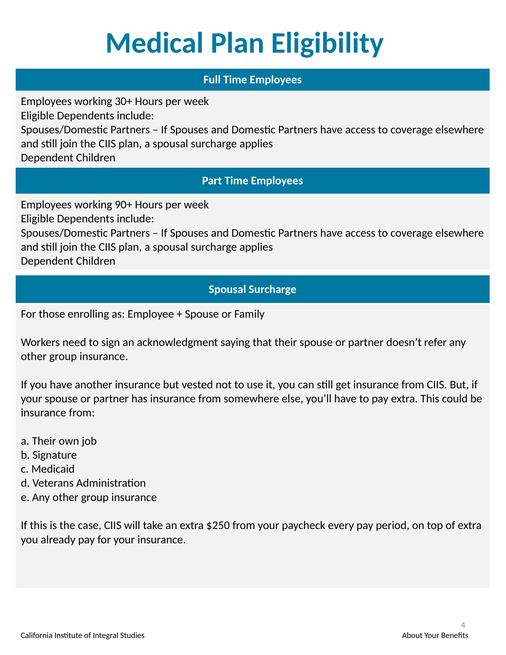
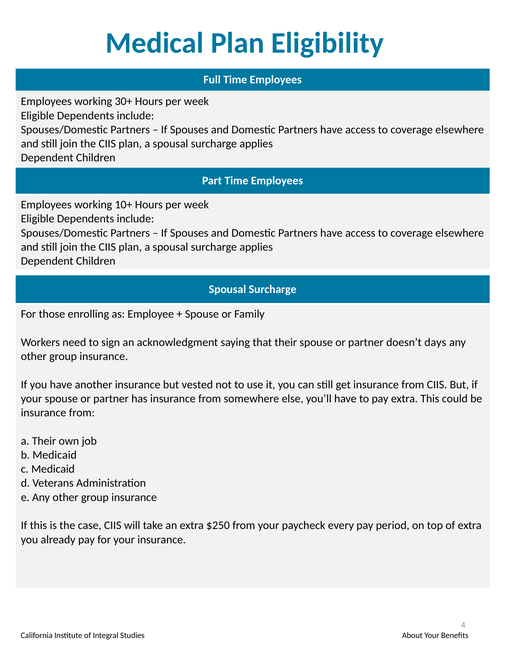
90+: 90+ -> 10+
refer: refer -> days
b Signature: Signature -> Medicaid
